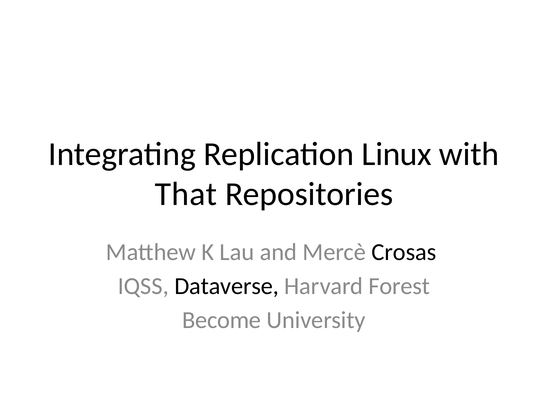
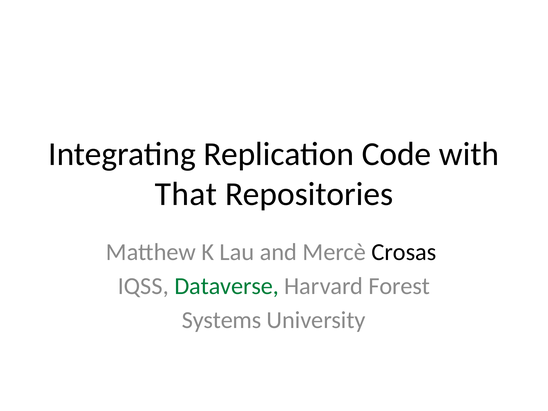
Linux: Linux -> Code
Dataverse colour: black -> green
Become: Become -> Systems
